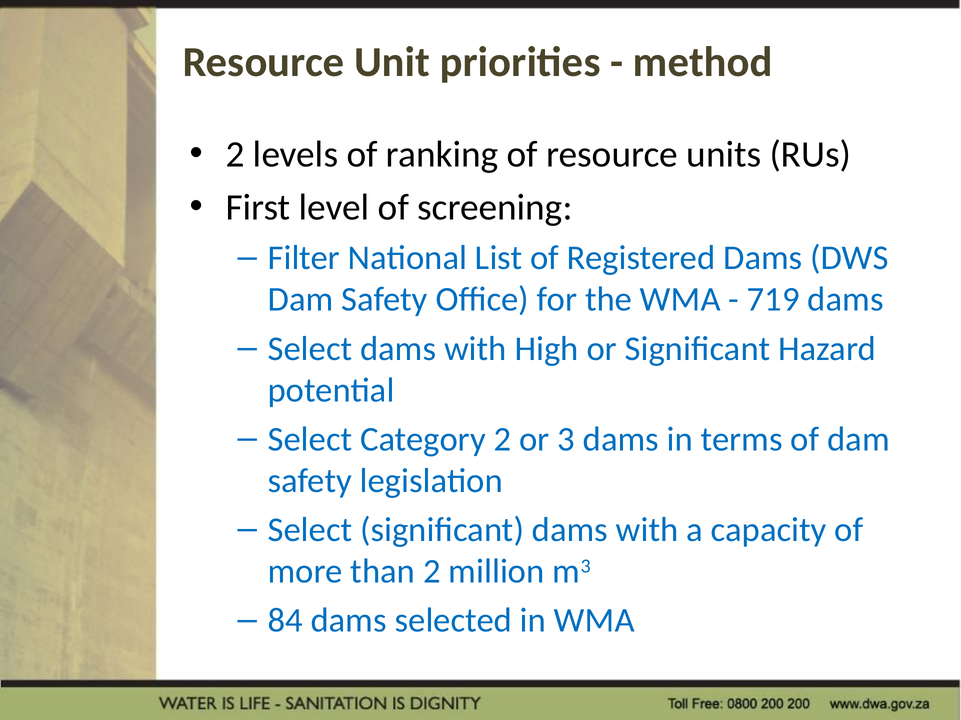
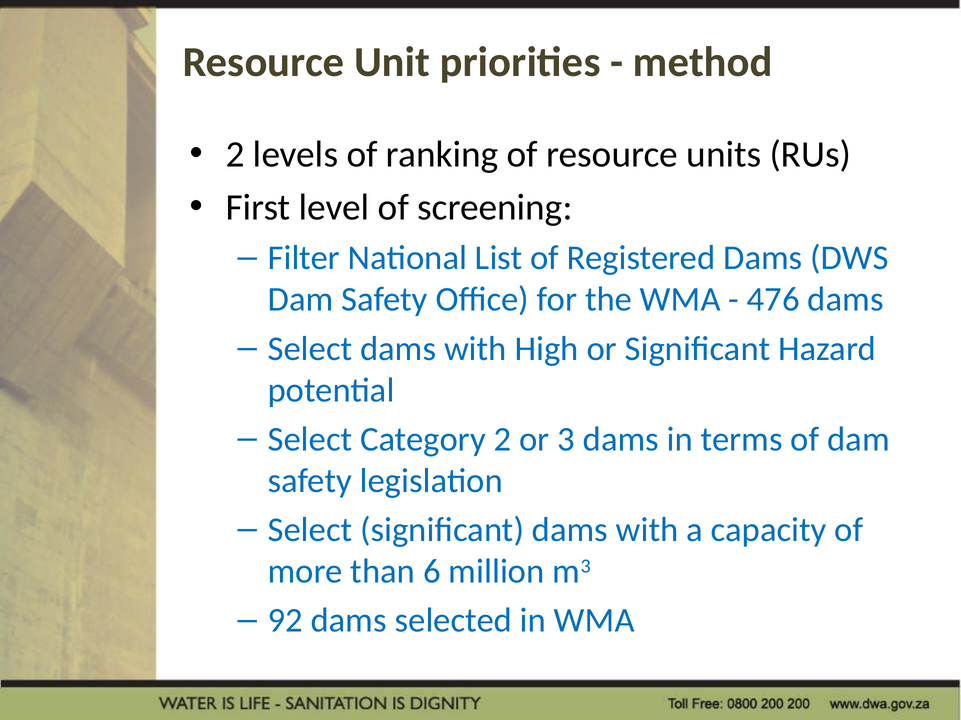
719: 719 -> 476
than 2: 2 -> 6
84: 84 -> 92
